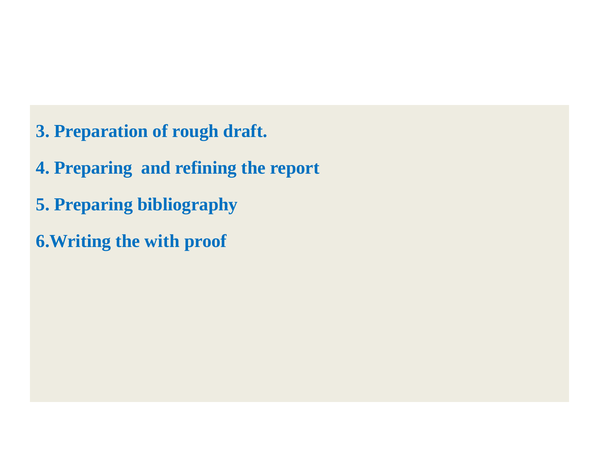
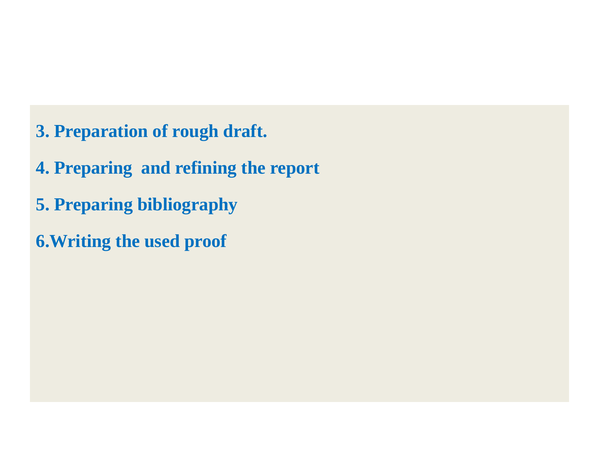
with: with -> used
